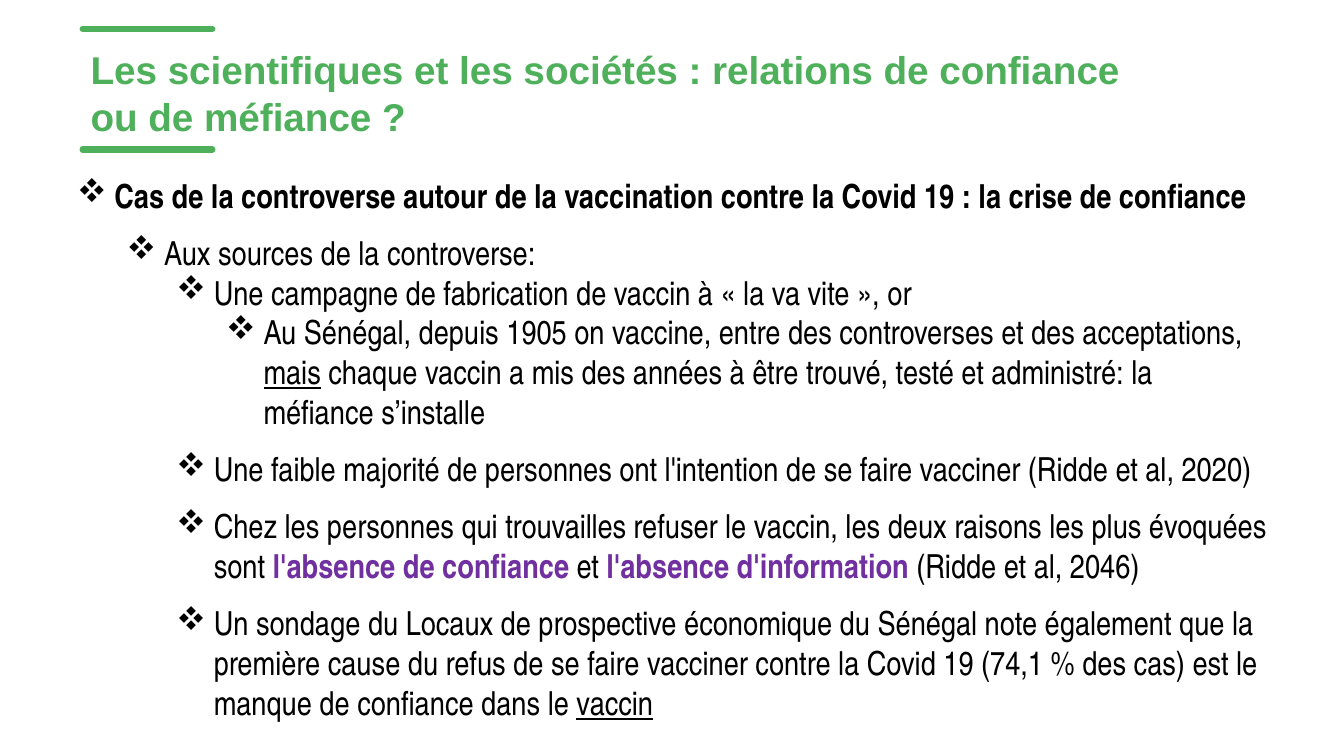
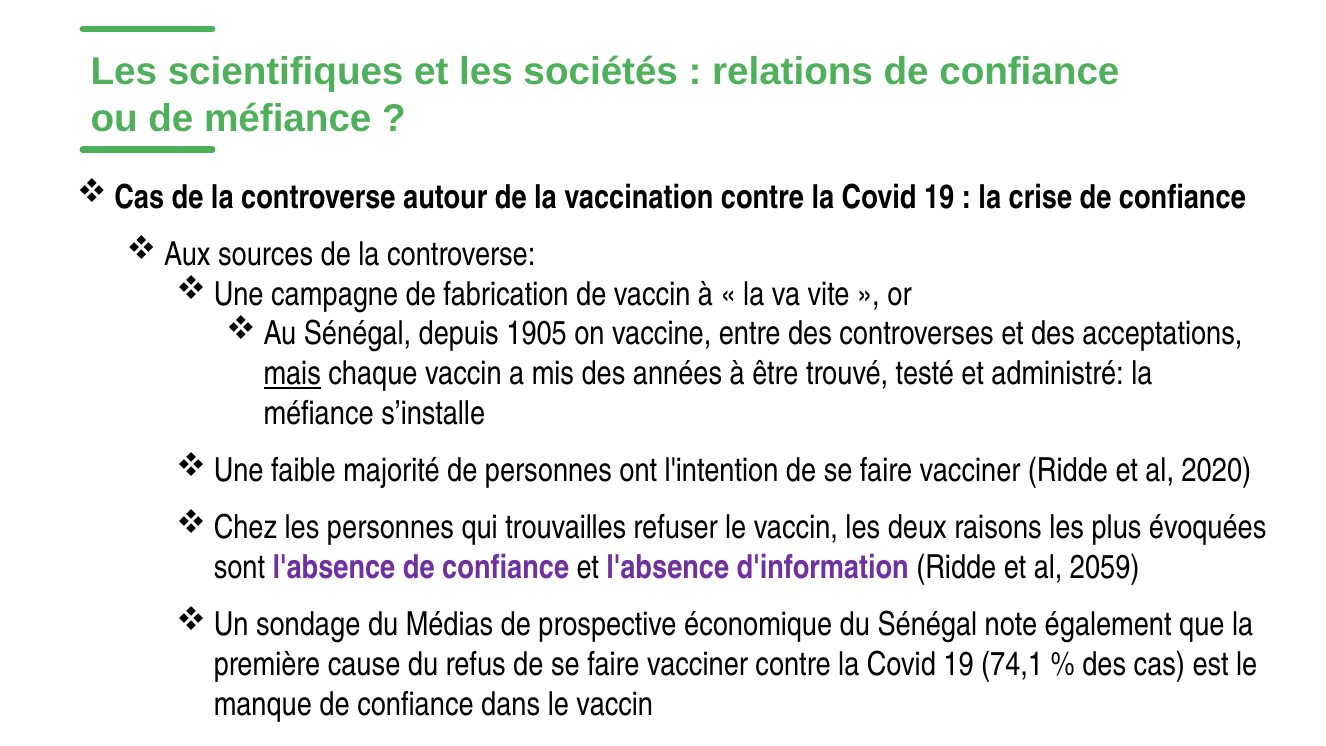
2046: 2046 -> 2059
Locaux: Locaux -> Médias
vaccin at (615, 704) underline: present -> none
